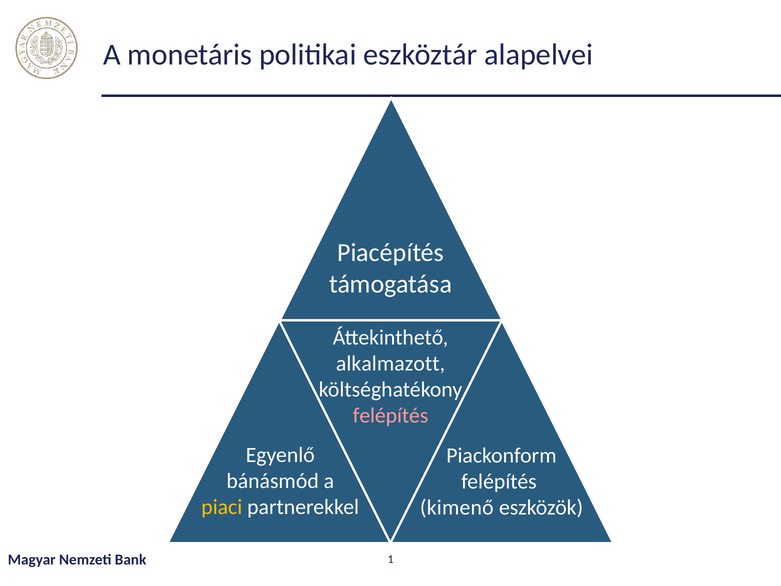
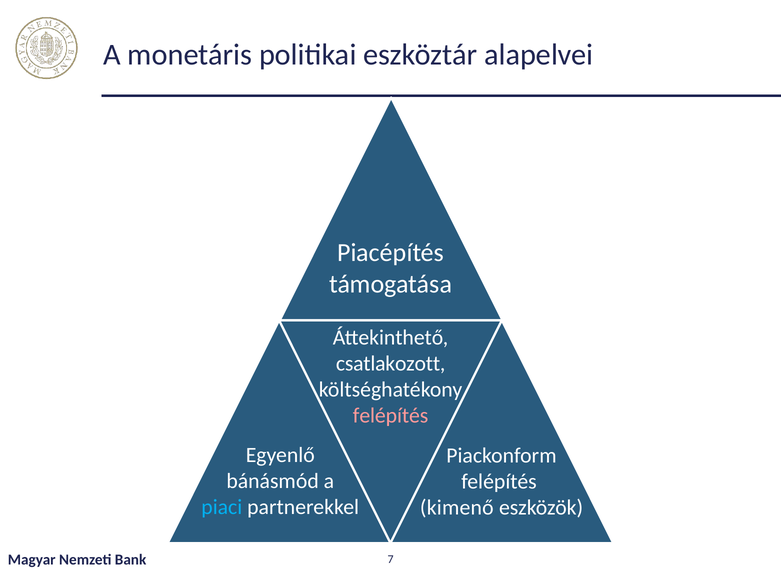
alkalmazott: alkalmazott -> csatlakozott
piaci colour: yellow -> light blue
1: 1 -> 7
